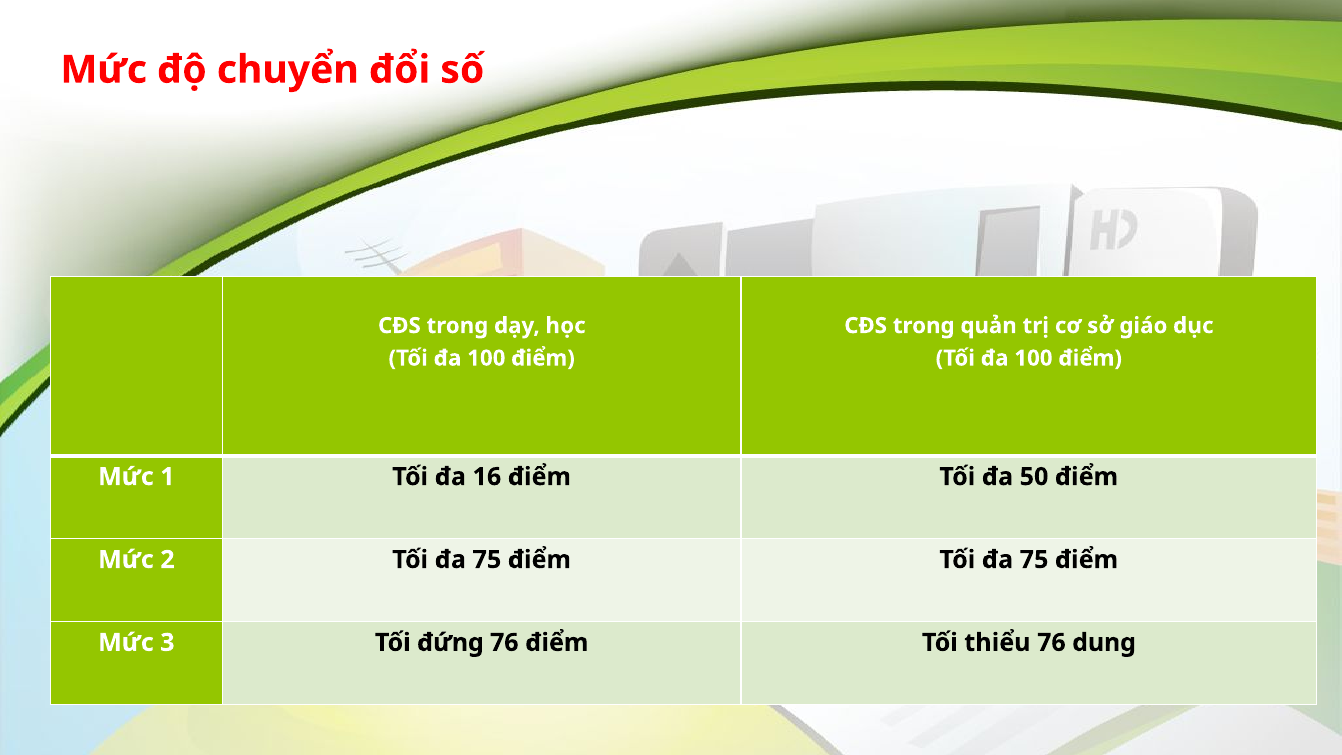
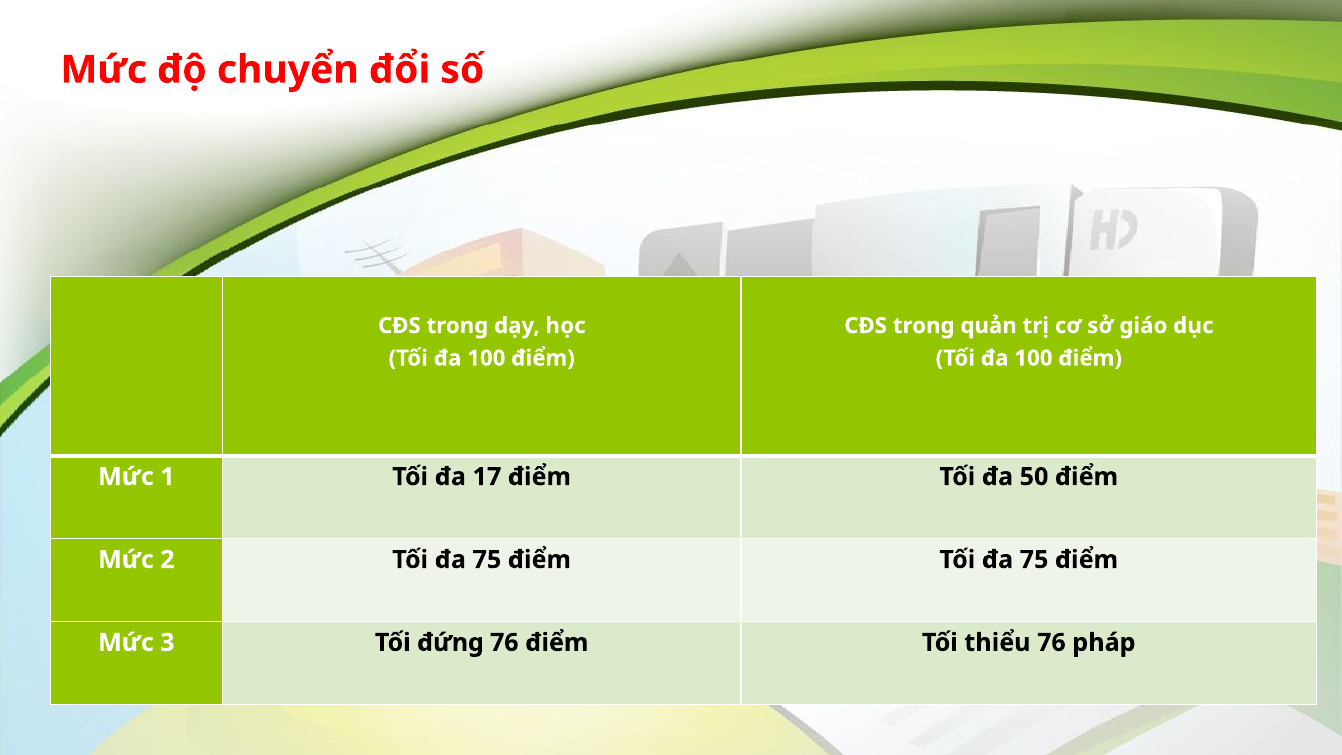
16: 16 -> 17
dung: dung -> pháp
